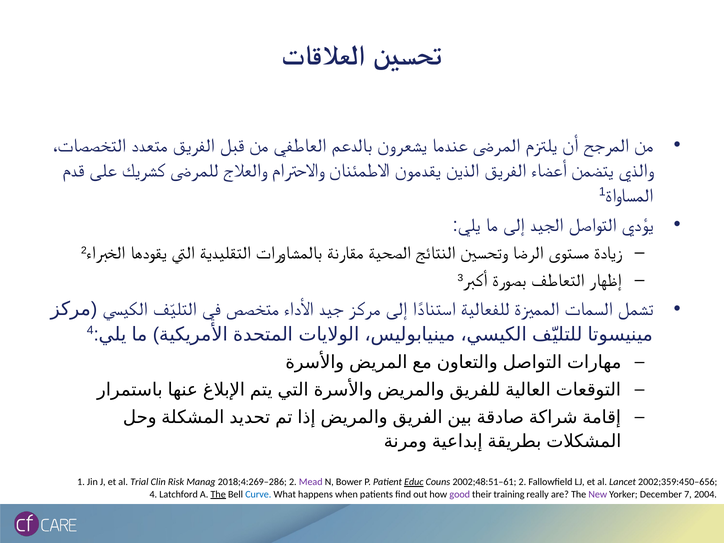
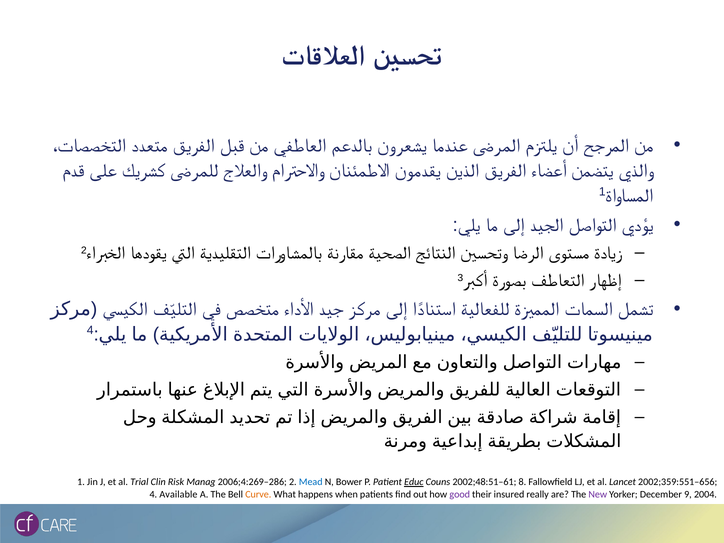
2018;4:269–286: 2018;4:269–286 -> 2006;4:269–286
Mead colour: purple -> blue
2002;48:51–61 2: 2 -> 8
2002;359:450–656: 2002;359:450–656 -> 2002;359:551–656
Latchford: Latchford -> Available
The at (218, 494) underline: present -> none
Curve colour: blue -> orange
training: training -> insured
7: 7 -> 9
